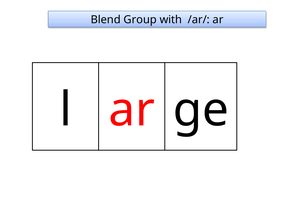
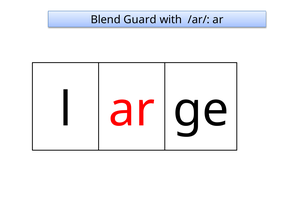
Group: Group -> Guard
